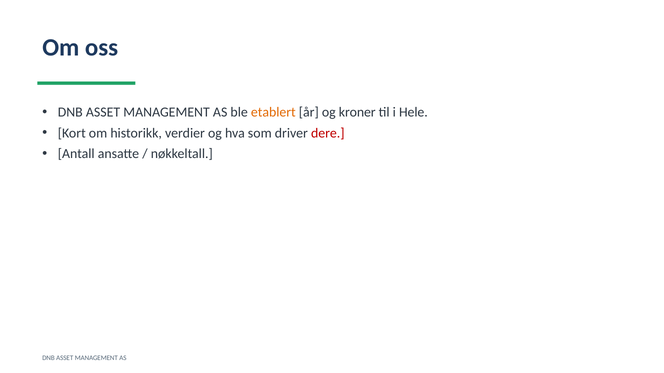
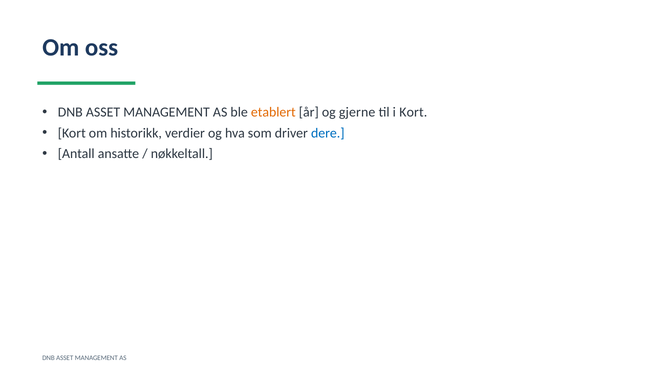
kroner: kroner -> gjerne
i Hele: Hele -> Kort
dere colour: red -> blue
